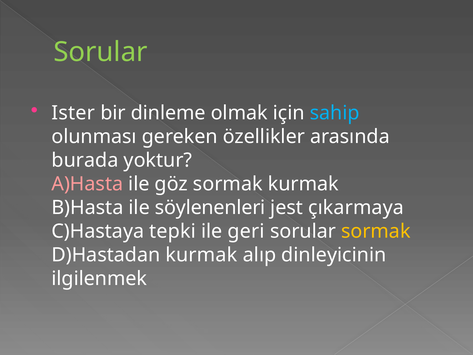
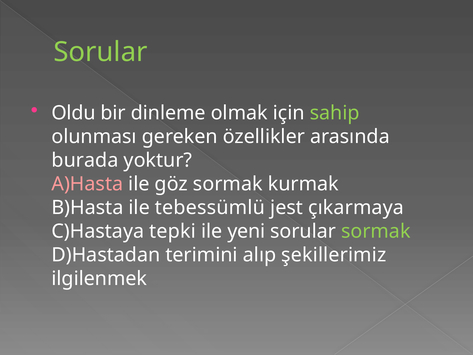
Ister: Ister -> Oldu
sahip colour: light blue -> light green
söylenenleri: söylenenleri -> tebessümlü
geri: geri -> yeni
sormak at (376, 231) colour: yellow -> light green
D)Hastadan kurmak: kurmak -> terimini
dinleyicinin: dinleyicinin -> şekillerimiz
